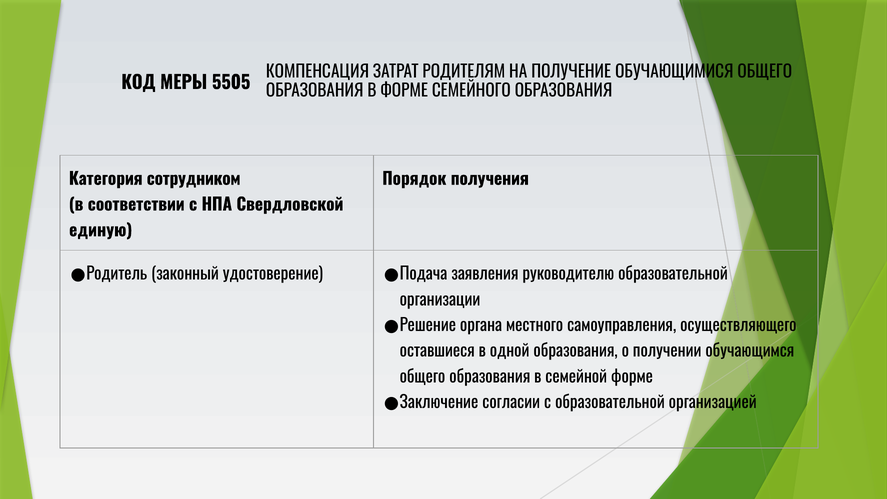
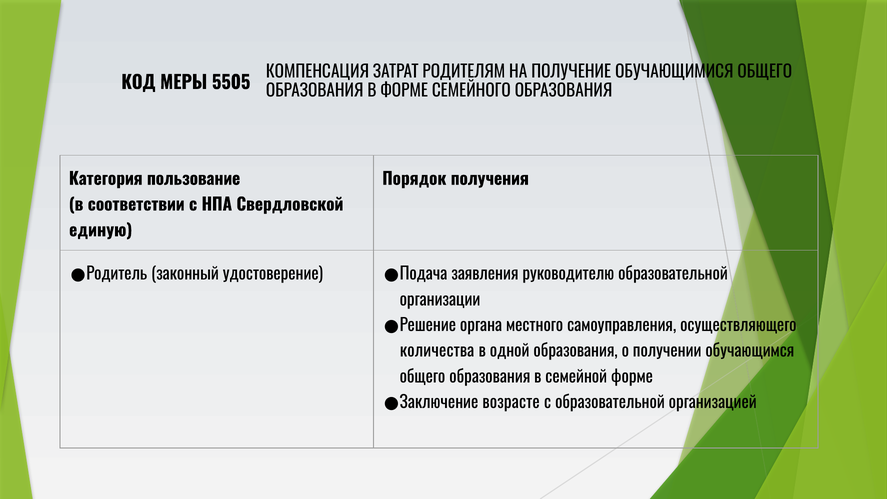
сотрудником: сотрудником -> пользование
оставшиеся: оставшиеся -> количества
согласии: согласии -> возрасте
